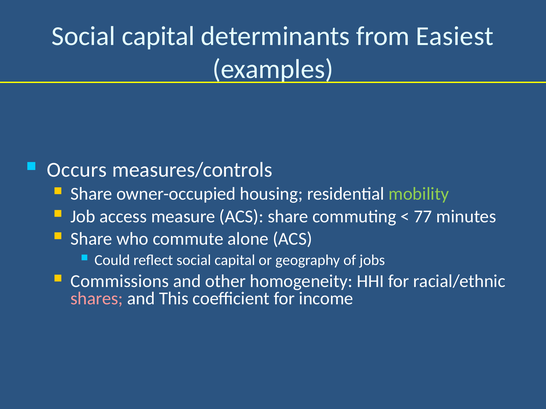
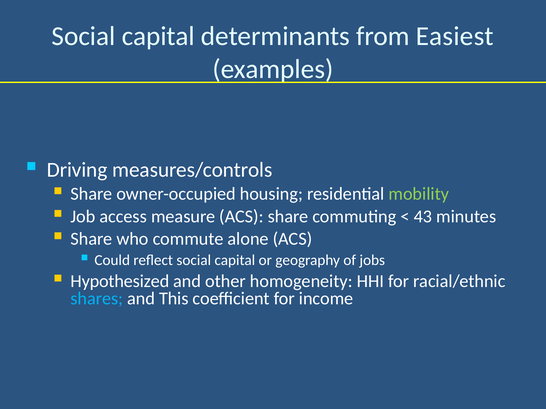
Occurs: Occurs -> Driving
77: 77 -> 43
Commissions: Commissions -> Hypothesized
shares colour: pink -> light blue
